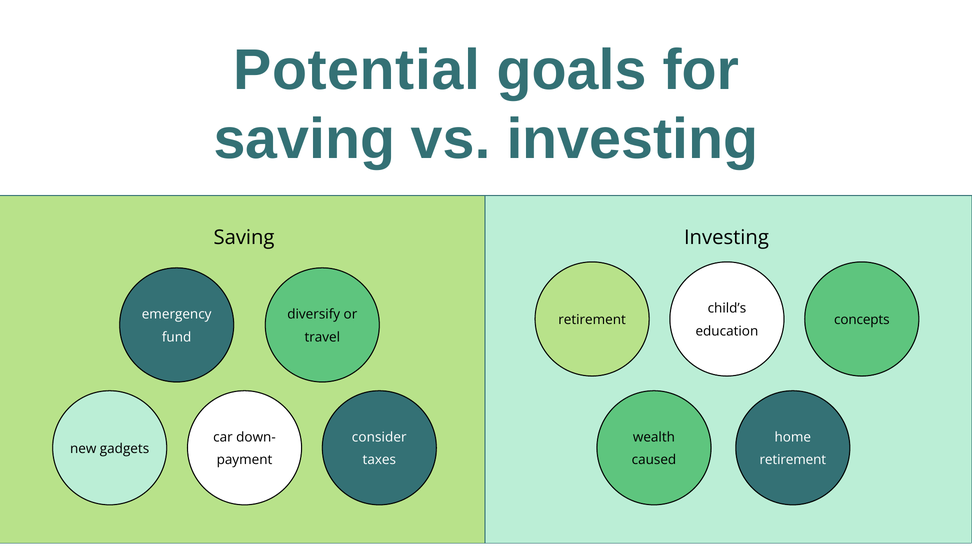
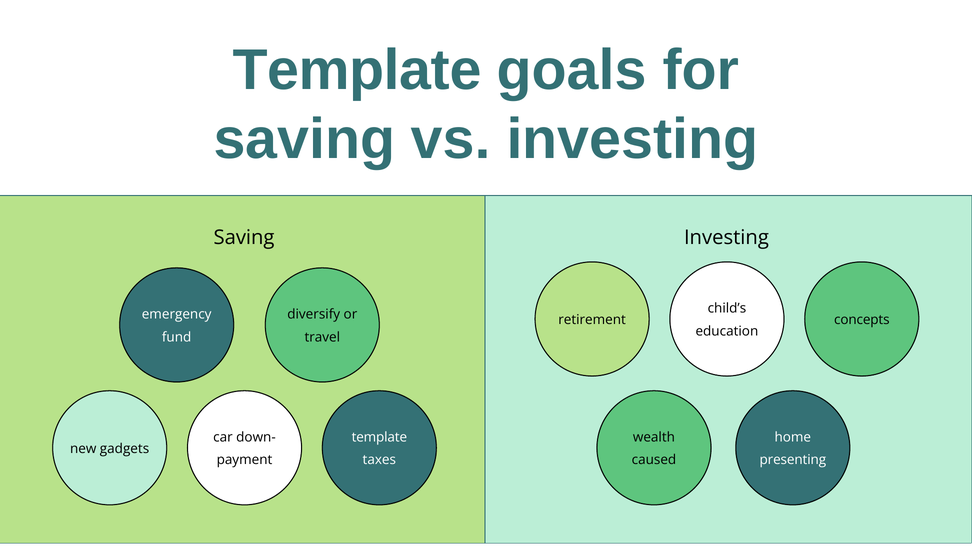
Potential at (357, 70): Potential -> Template
consider at (379, 437): consider -> template
retirement at (793, 460): retirement -> presenting
